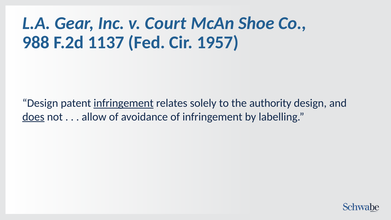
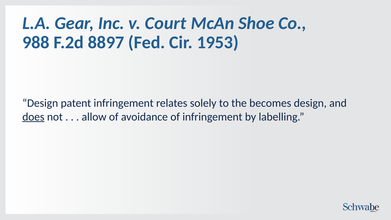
1137: 1137 -> 8897
1957: 1957 -> 1953
infringement at (124, 103) underline: present -> none
authority: authority -> becomes
